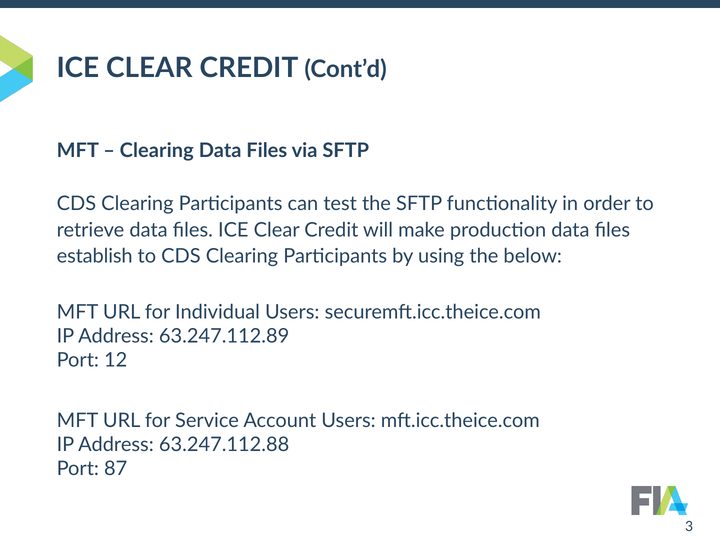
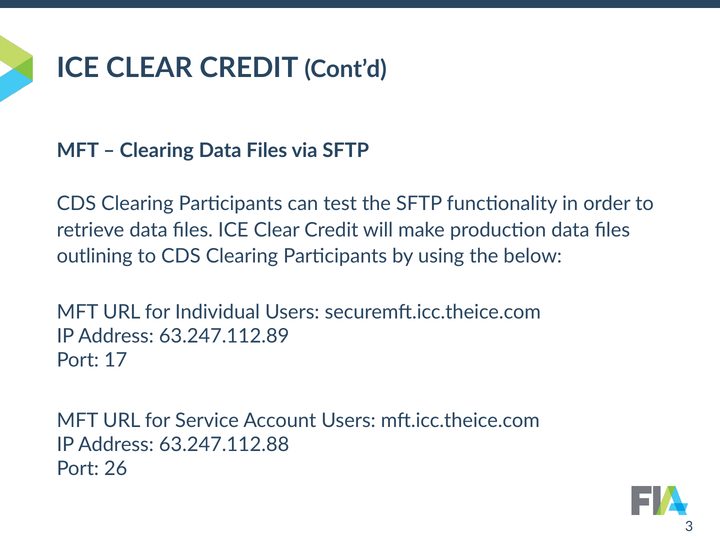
establish: establish -> outlining
12: 12 -> 17
87: 87 -> 26
